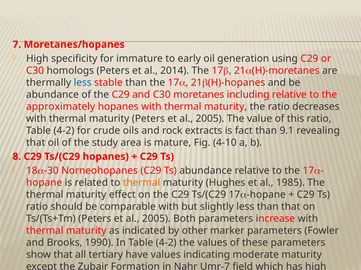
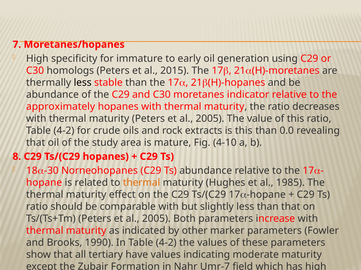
2014: 2014 -> 2015
less at (83, 83) colour: blue -> black
including: including -> indicator
is fact: fact -> this
9.1: 9.1 -> 0.0
